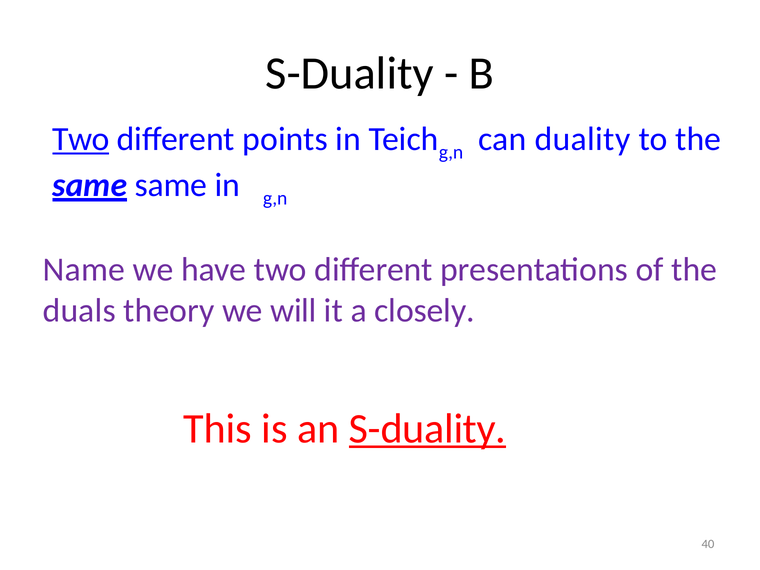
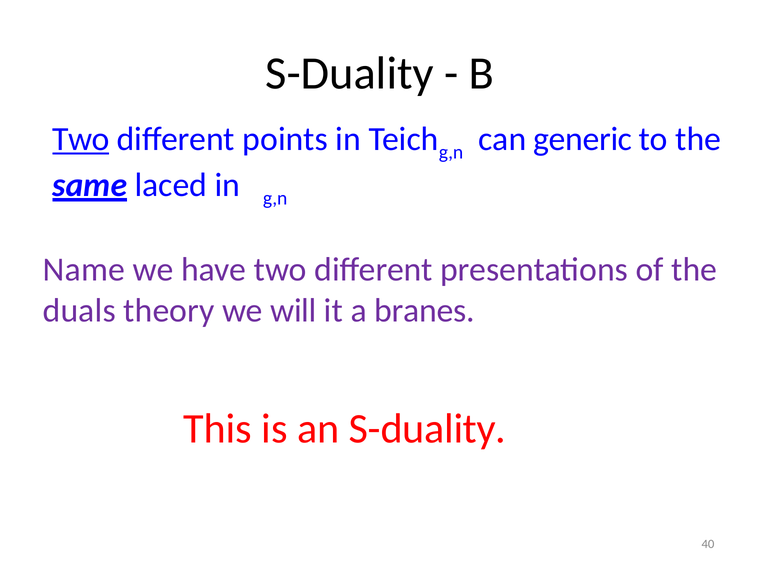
duality: duality -> generic
same at (171, 185): same -> laced
closely: closely -> branes
S-duality at (427, 429) underline: present -> none
